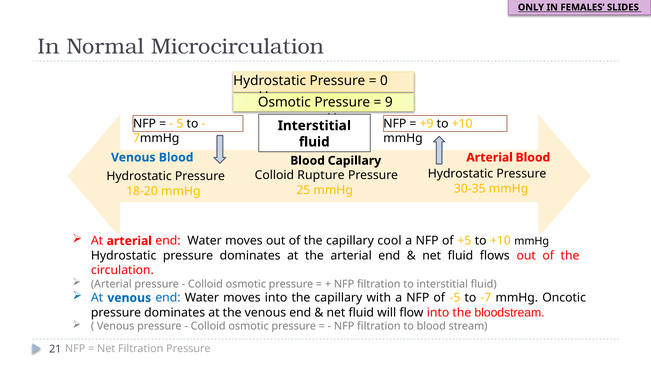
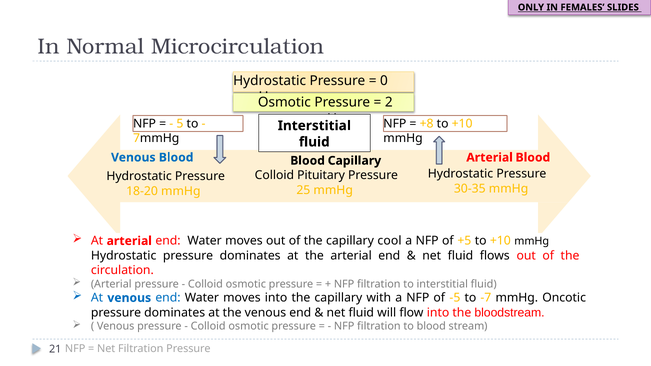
9: 9 -> 2
+9: +9 -> +8
Rupture: Rupture -> Pituitary
